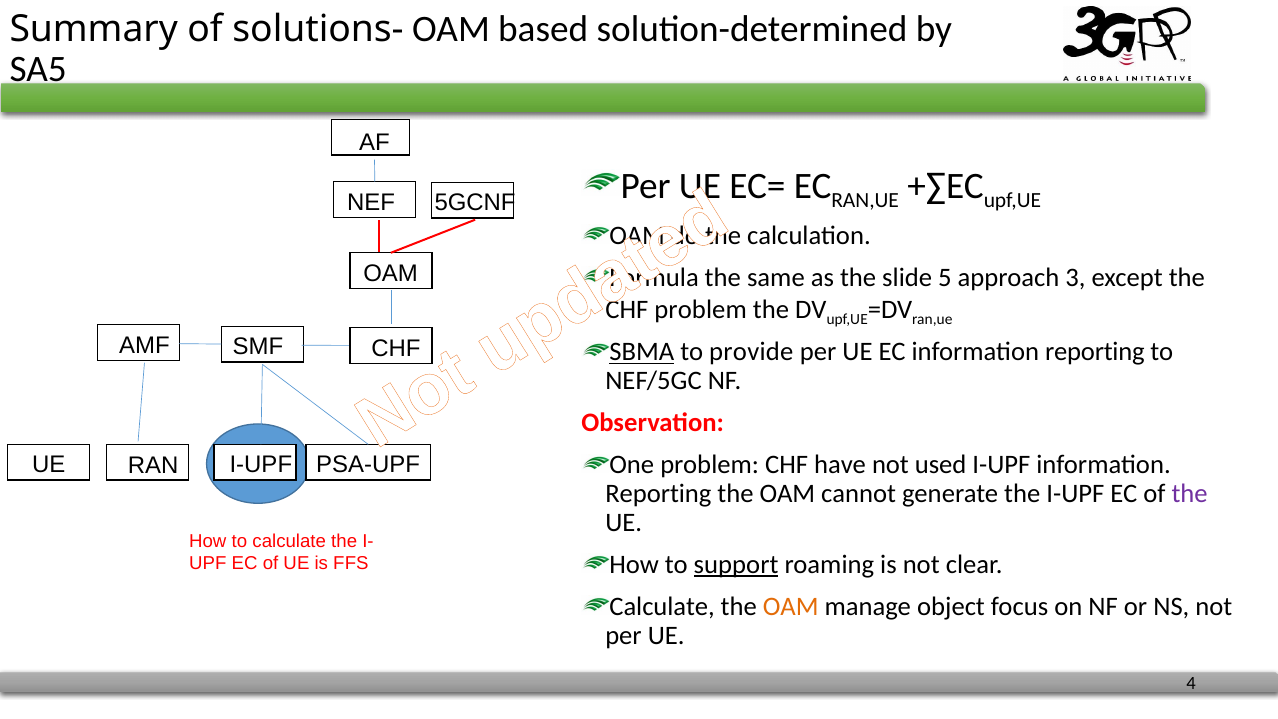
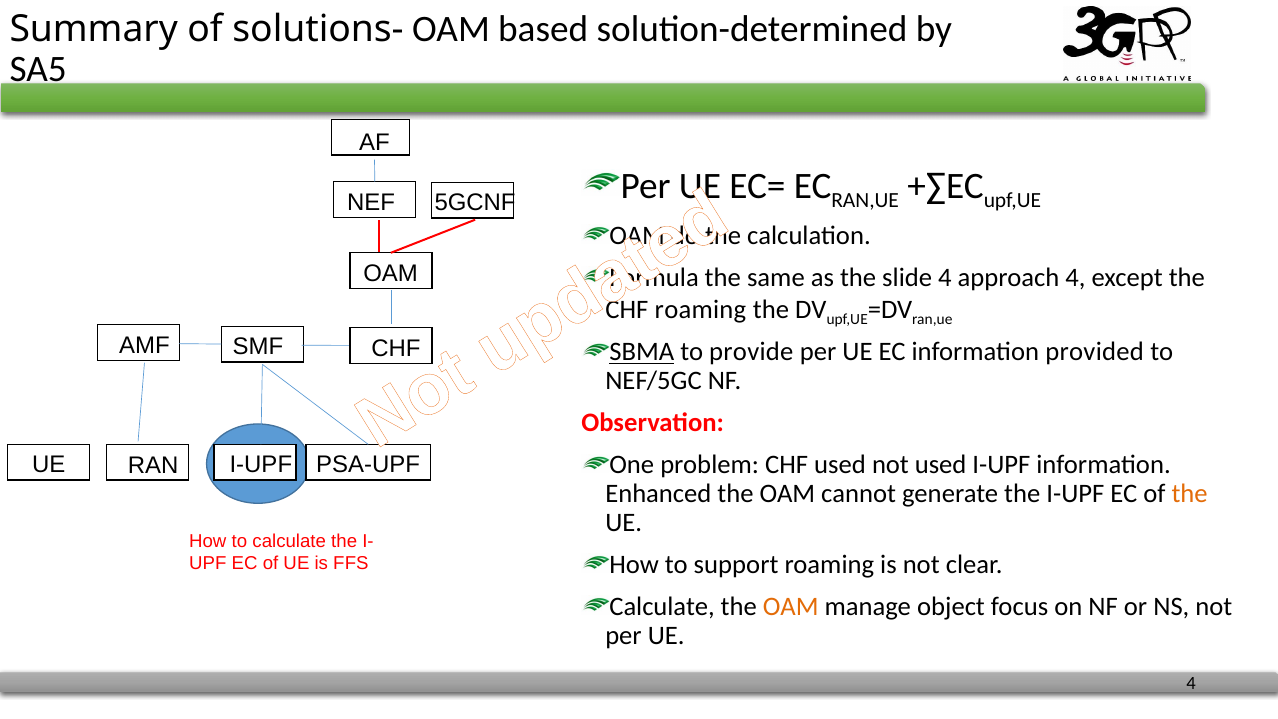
slide 5: 5 -> 4
approach 3: 3 -> 4
problem at (701, 309): problem -> roaming
EC information reporting: reporting -> provided
CHF have: have -> used
Reporting at (658, 494): Reporting -> Enhanced
the at (1190, 494) colour: purple -> orange
support underline: present -> none
